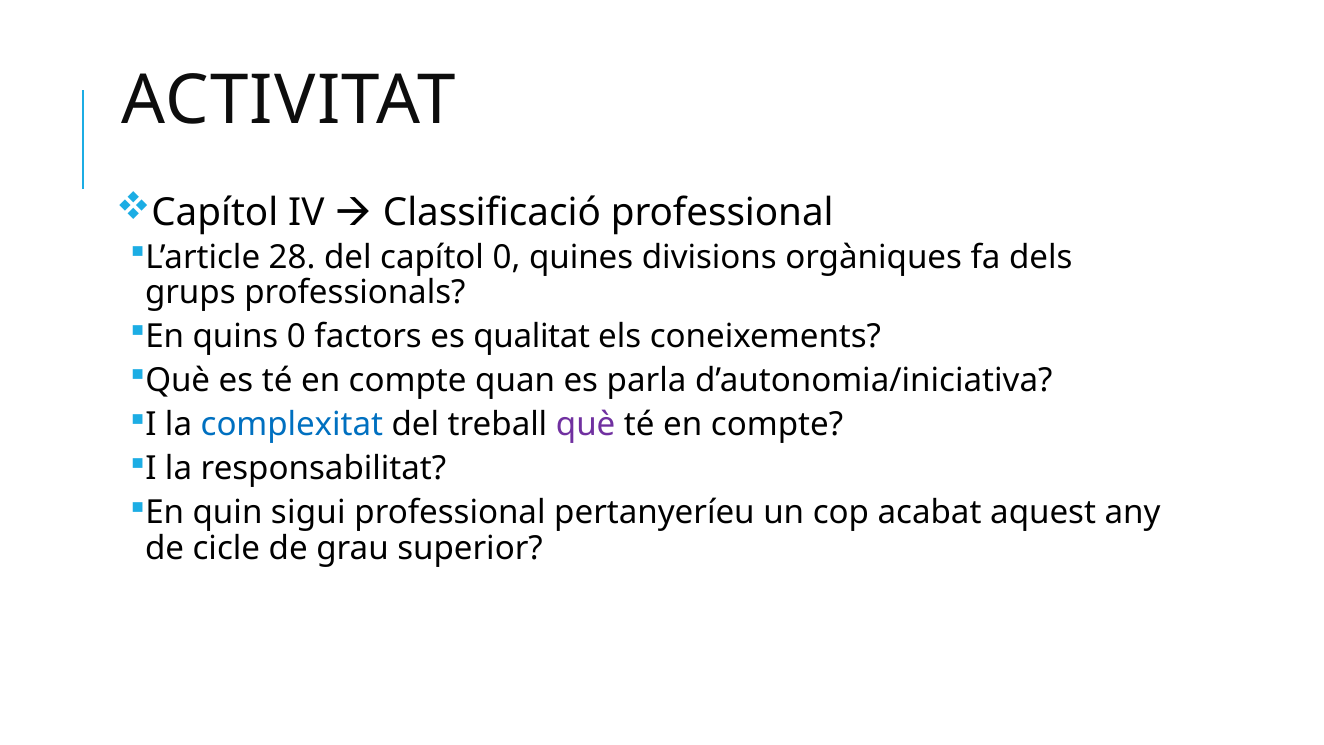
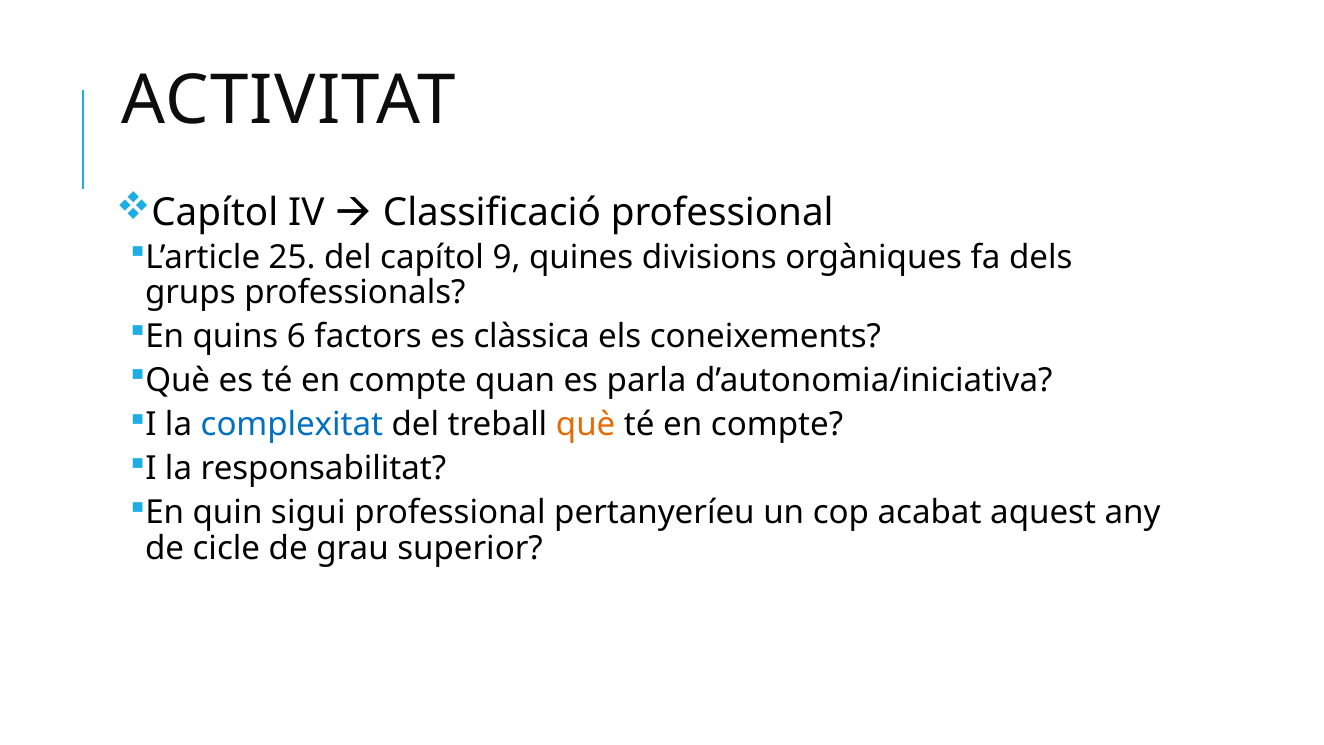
28: 28 -> 25
capítol 0: 0 -> 9
quins 0: 0 -> 6
qualitat: qualitat -> clàssica
què at (586, 425) colour: purple -> orange
